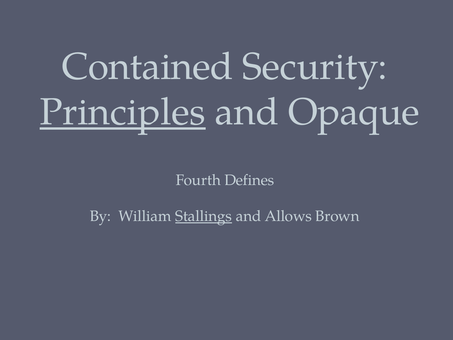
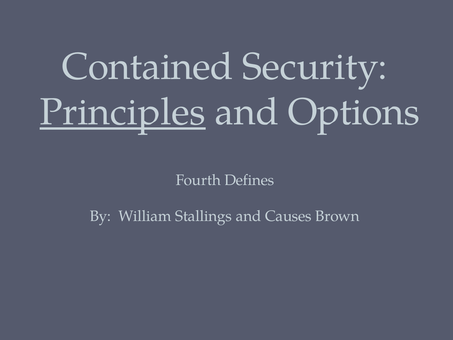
Opaque: Opaque -> Options
Stallings underline: present -> none
Allows: Allows -> Causes
